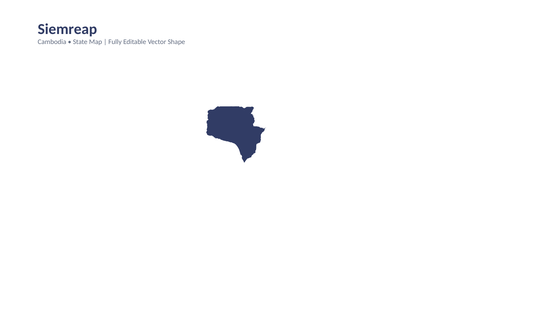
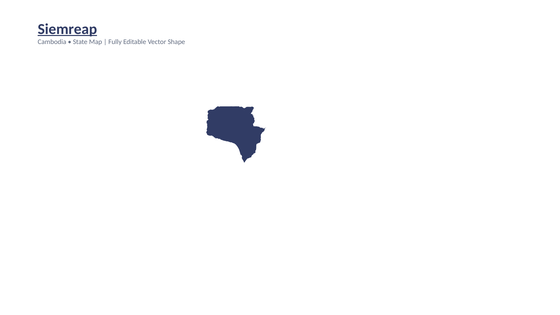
Siemreap underline: none -> present
